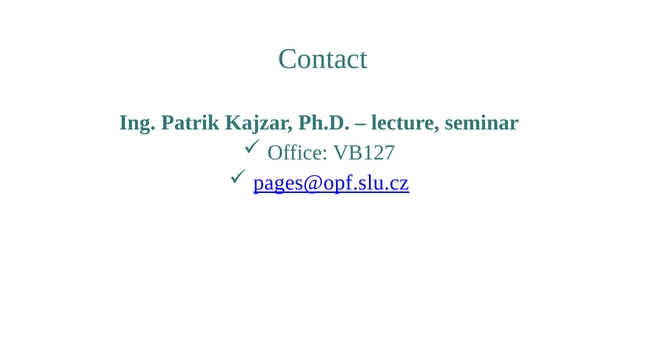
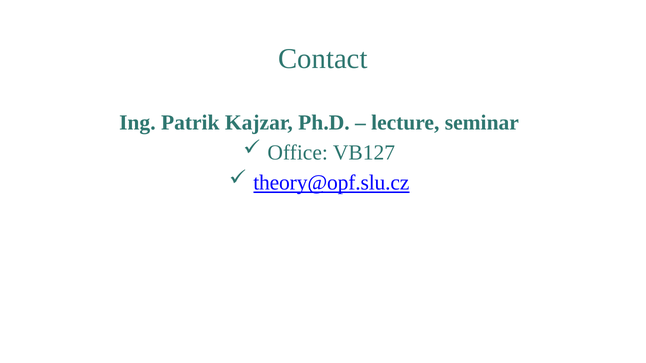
pages@opf.slu.cz: pages@opf.slu.cz -> theory@opf.slu.cz
